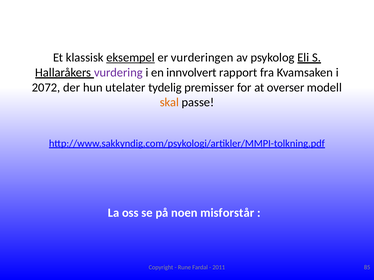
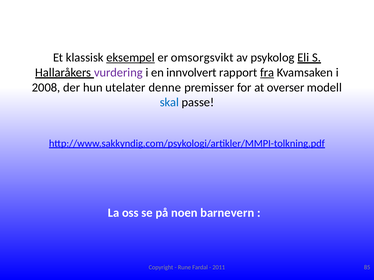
vurderingen: vurderingen -> omsorgsvikt
fra underline: none -> present
2072: 2072 -> 2008
tydelig: tydelig -> denne
skal colour: orange -> blue
misforstår: misforstår -> barnevern
